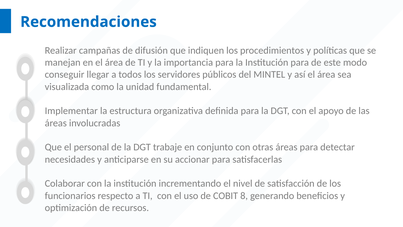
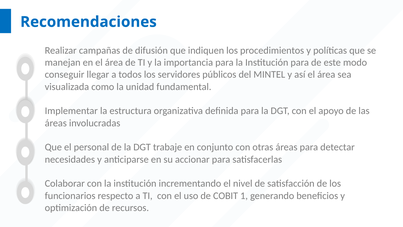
8: 8 -> 1
